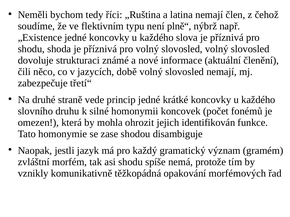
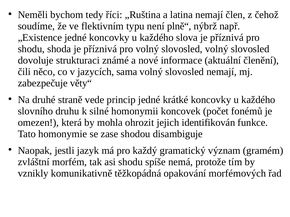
době: době -> sama
třetí“: třetí“ -> věty“
